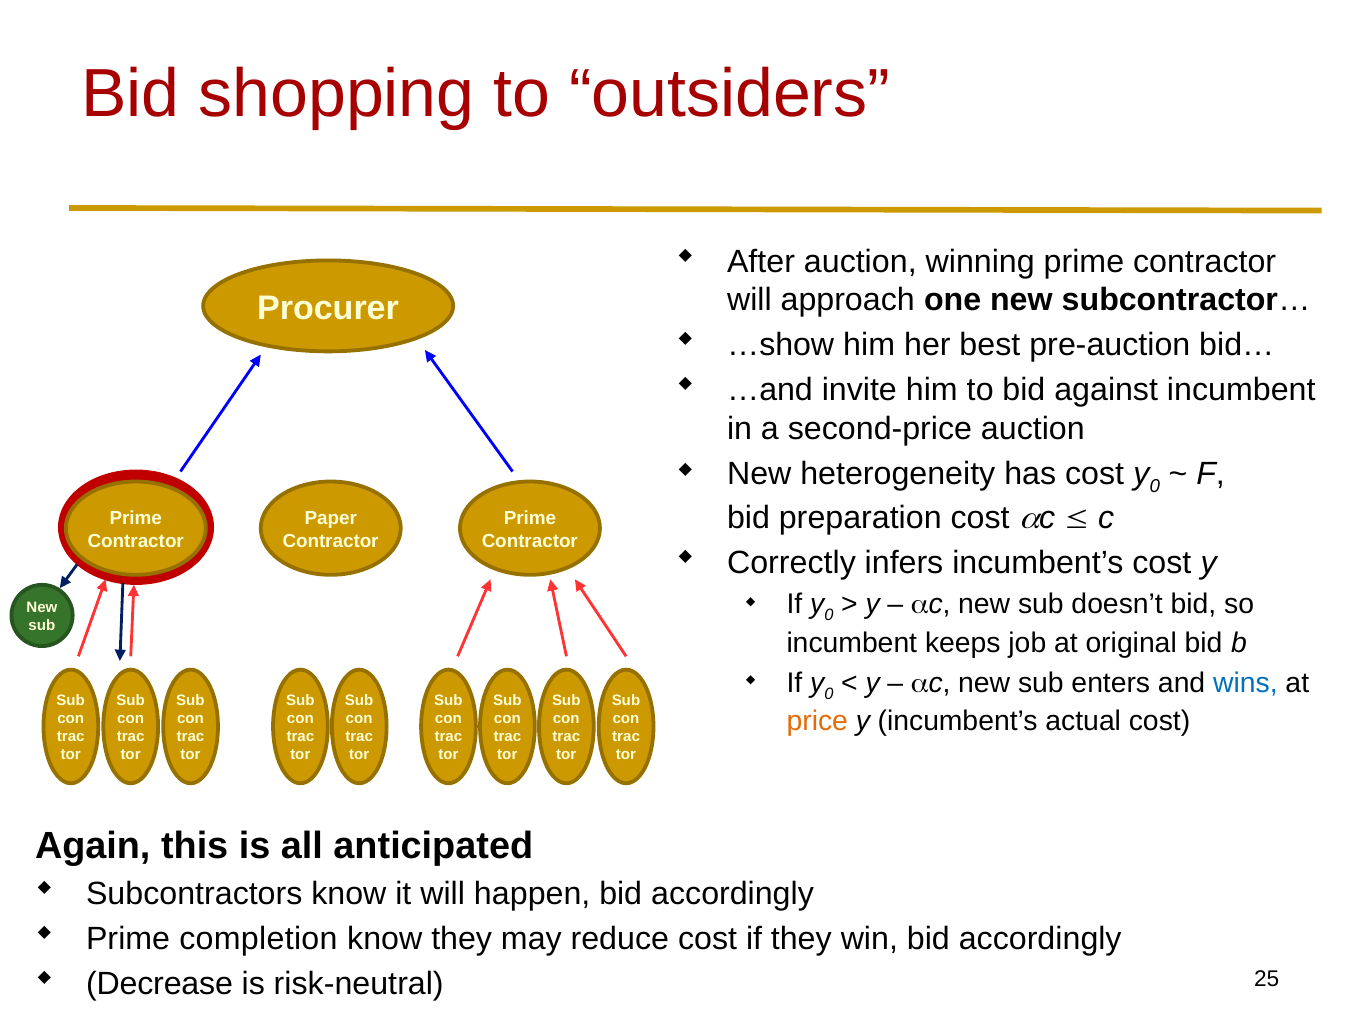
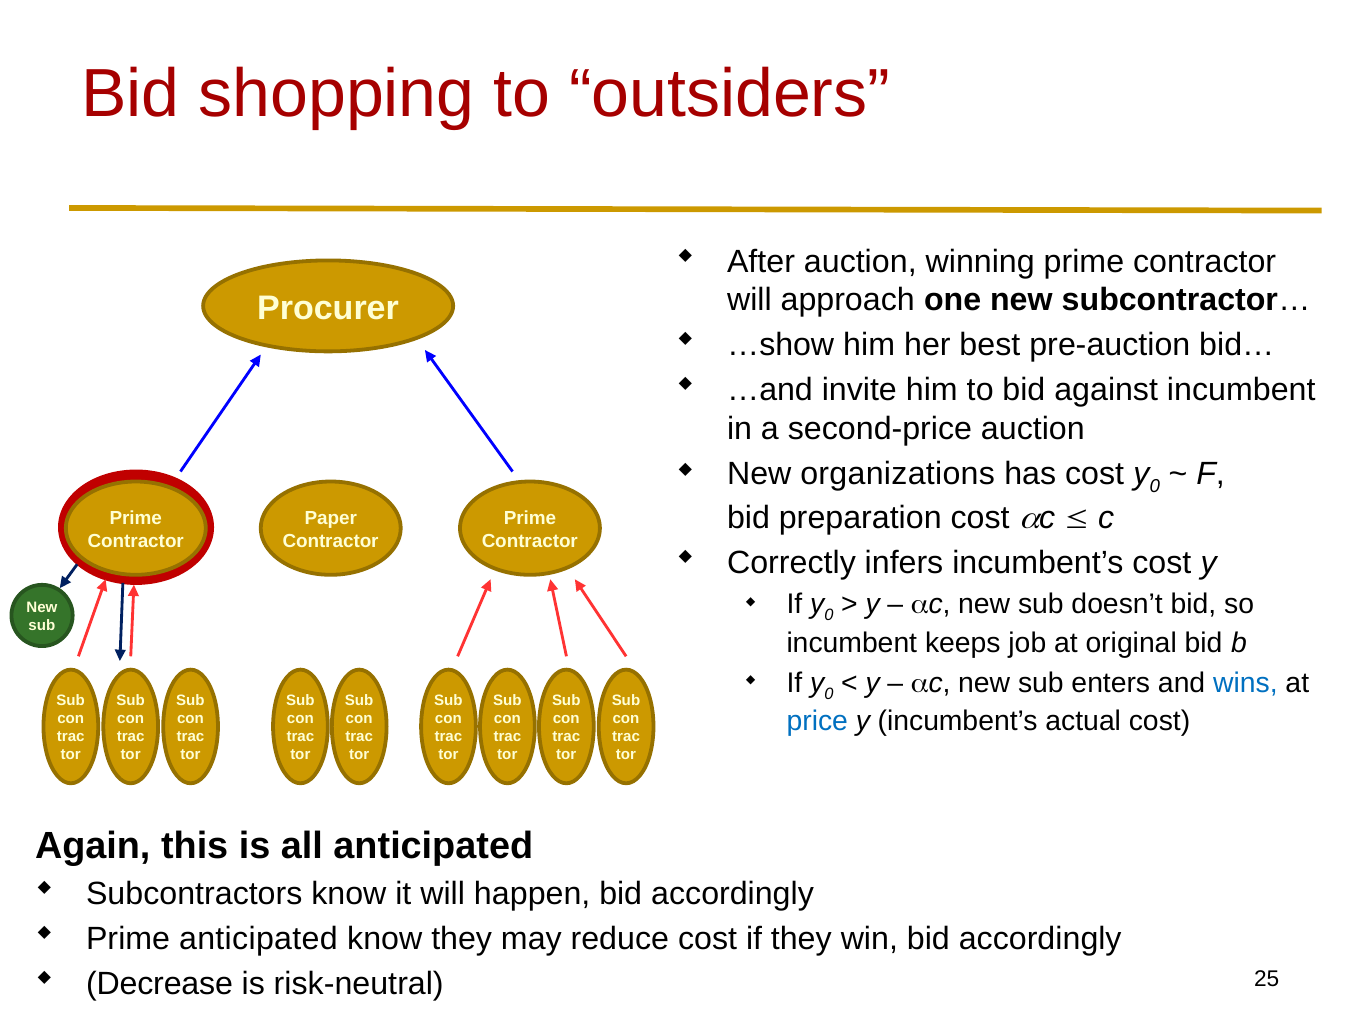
heterogeneity: heterogeneity -> organizations
price colour: orange -> blue
Prime completion: completion -> anticipated
